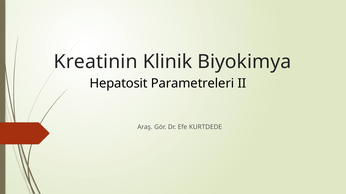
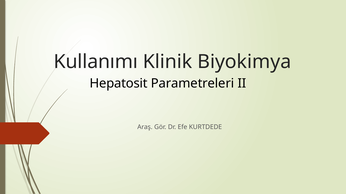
Kreatinin: Kreatinin -> Kullanımı
